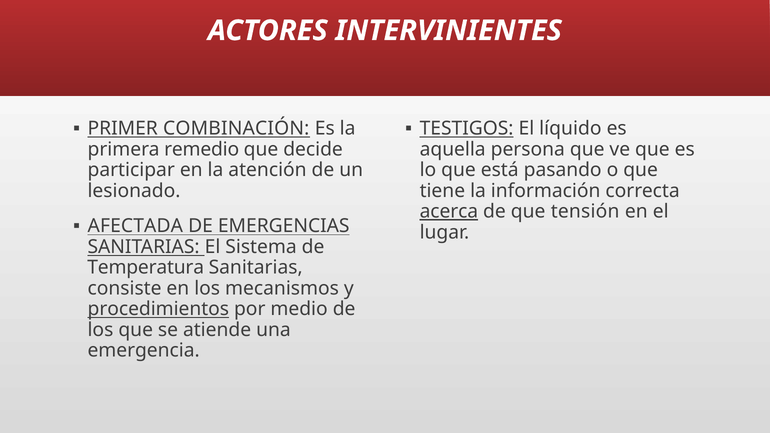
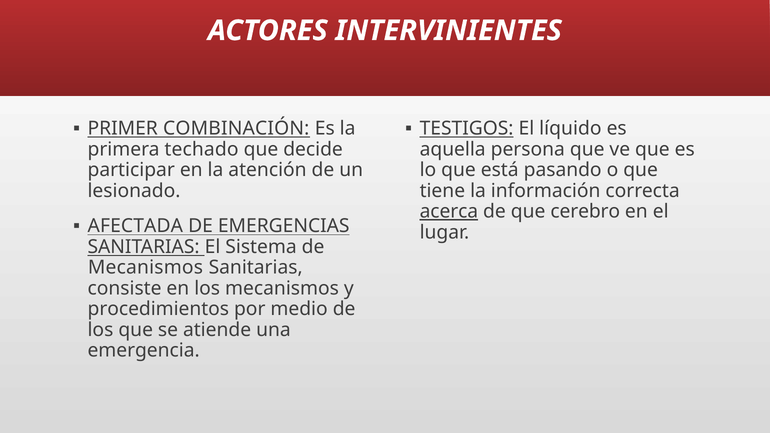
remedio: remedio -> techado
tensión: tensión -> cerebro
Temperatura at (146, 268): Temperatura -> Mecanismos
procedimientos underline: present -> none
